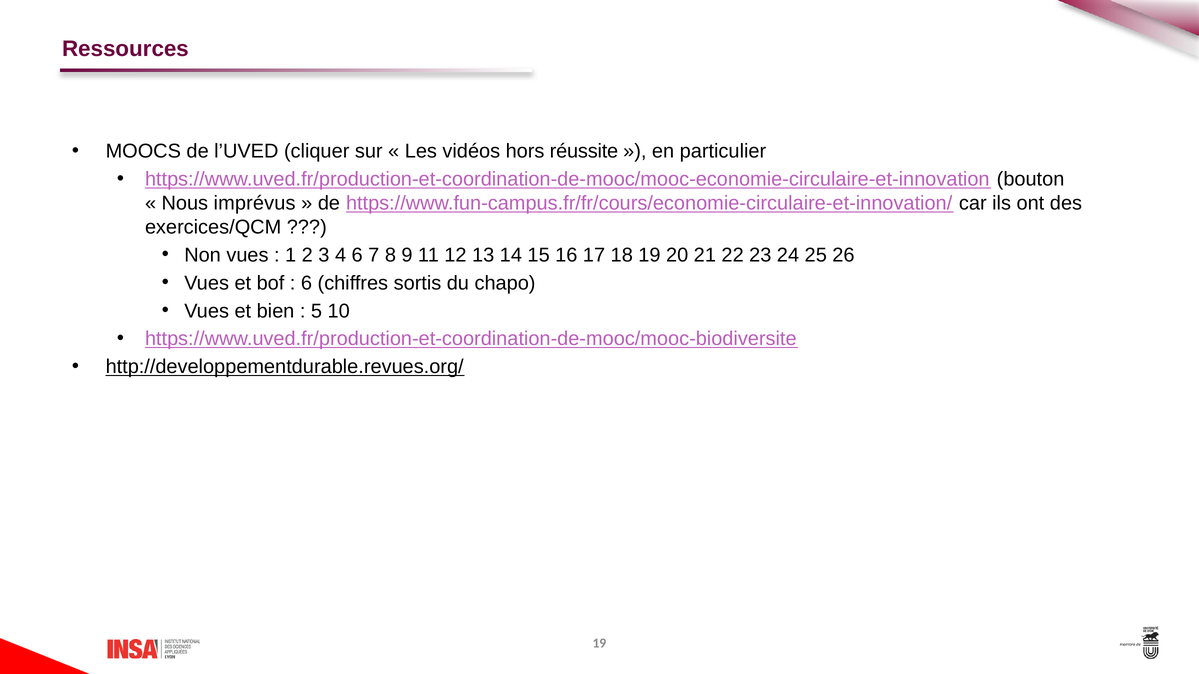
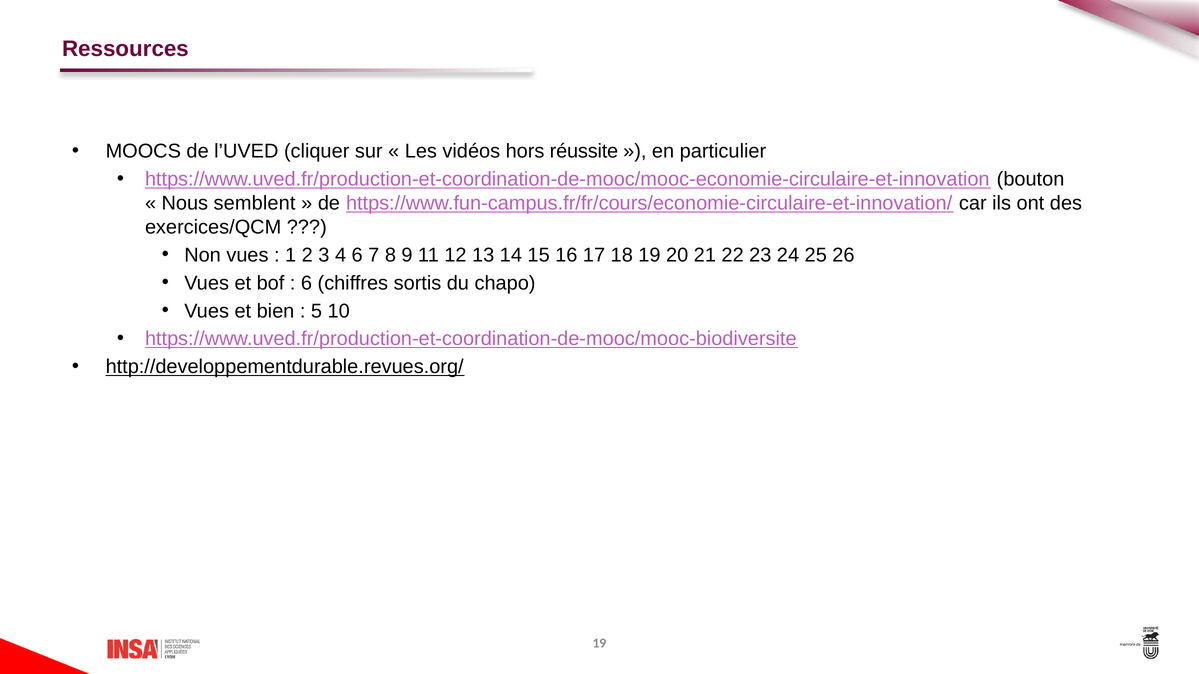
imprévus: imprévus -> semblent
